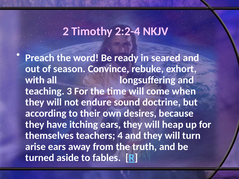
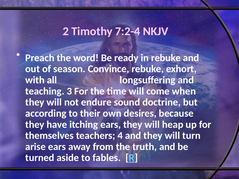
2:2-4: 2:2-4 -> 7:2-4
in seared: seared -> rebuke
